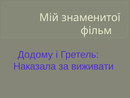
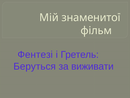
Додому: Додому -> Фентезі
Наказала: Наказала -> Беруться
